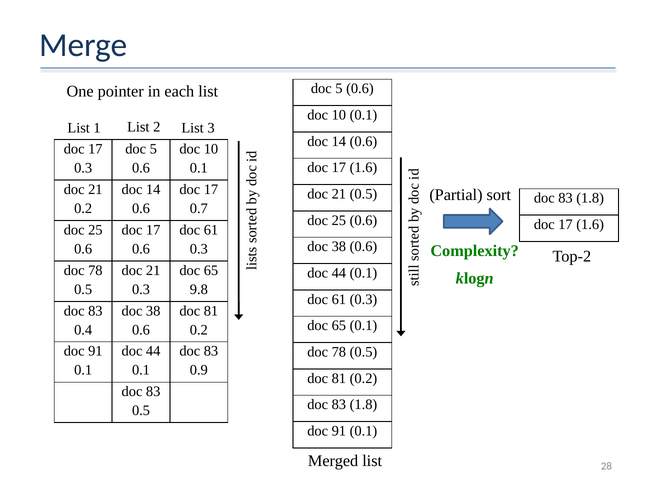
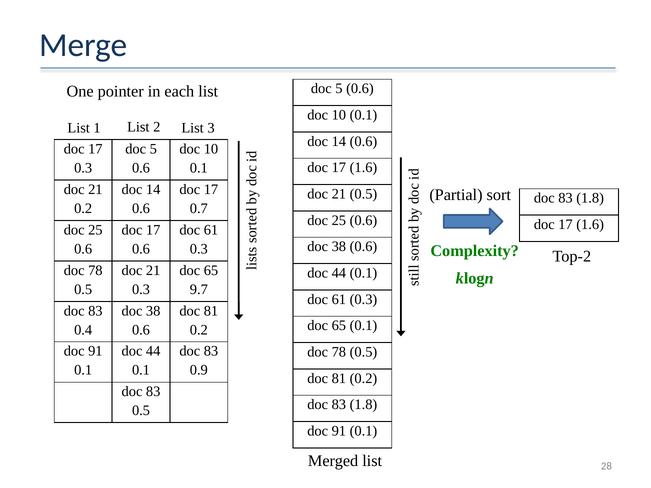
9.8: 9.8 -> 9.7
